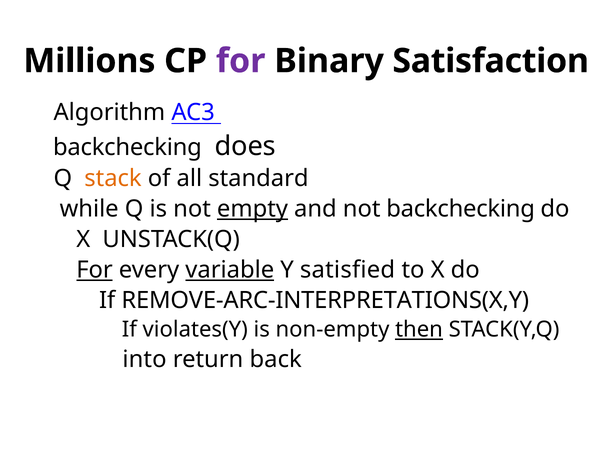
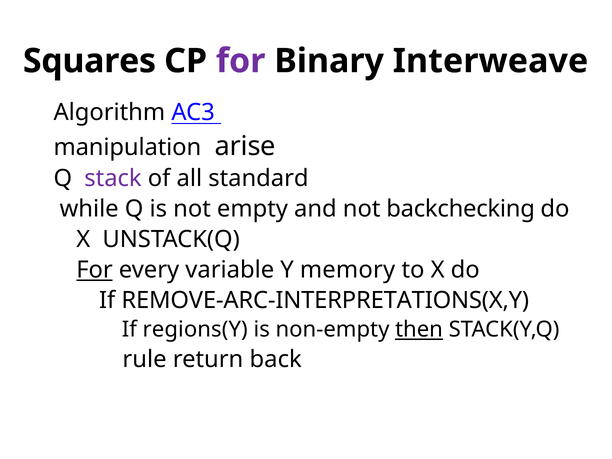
Millions: Millions -> Squares
Satisfaction: Satisfaction -> Interweave
backchecking at (127, 147): backchecking -> manipulation
does: does -> arise
stack colour: orange -> purple
empty underline: present -> none
variable underline: present -> none
satisfied: satisfied -> memory
violates(Y: violates(Y -> regions(Y
into: into -> rule
